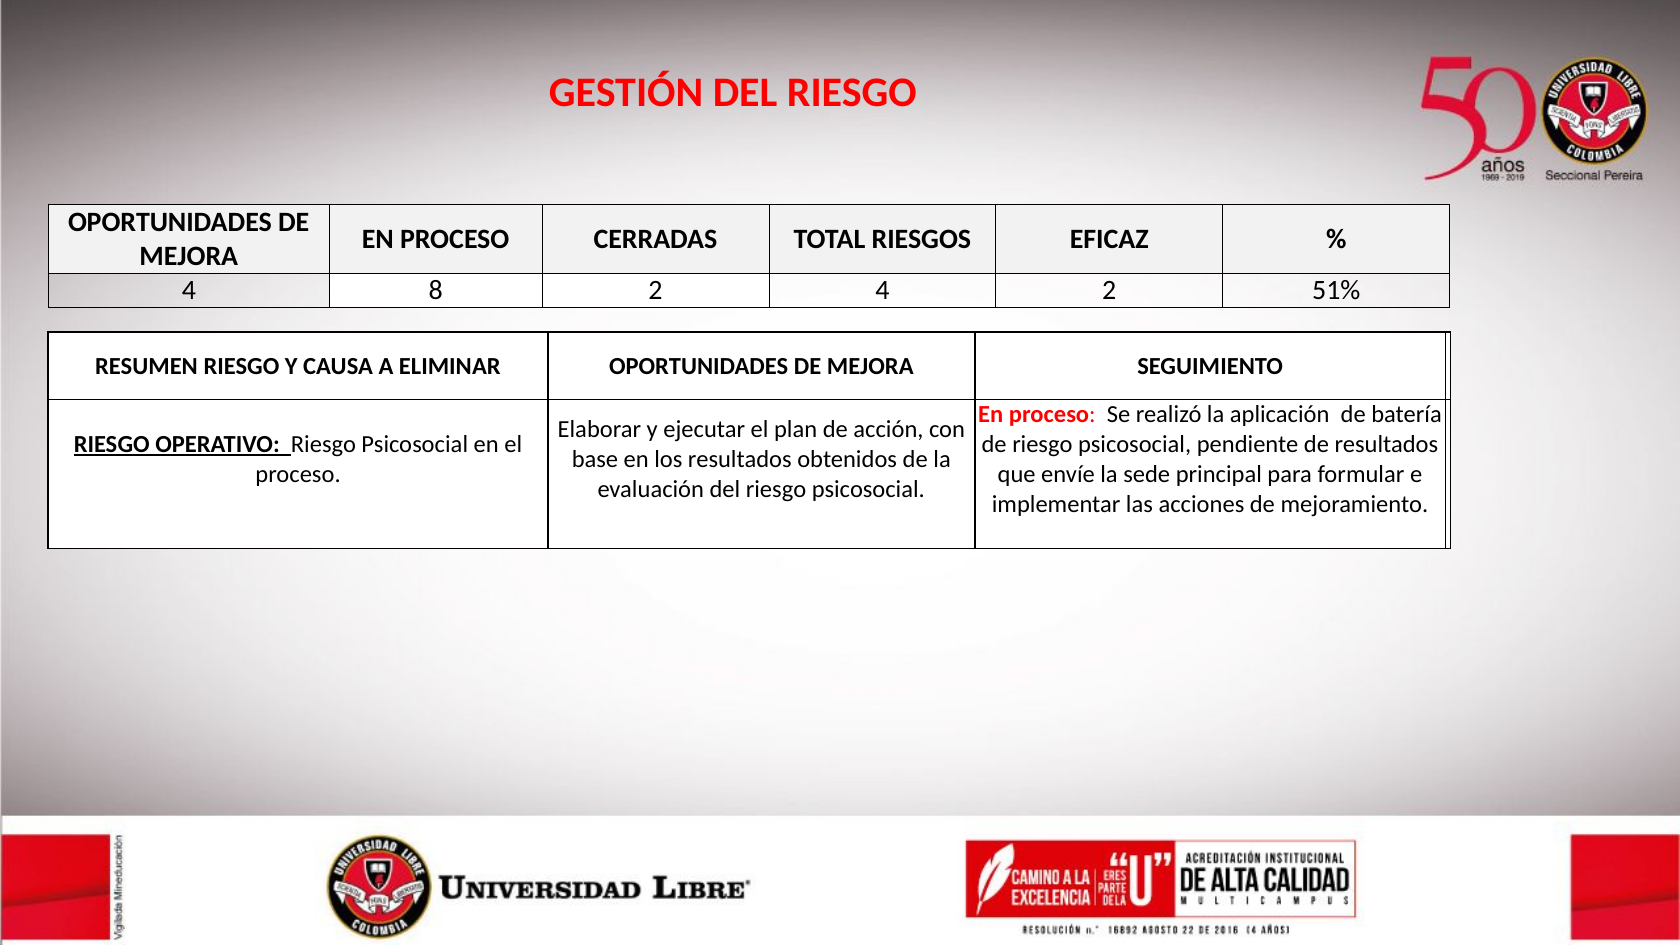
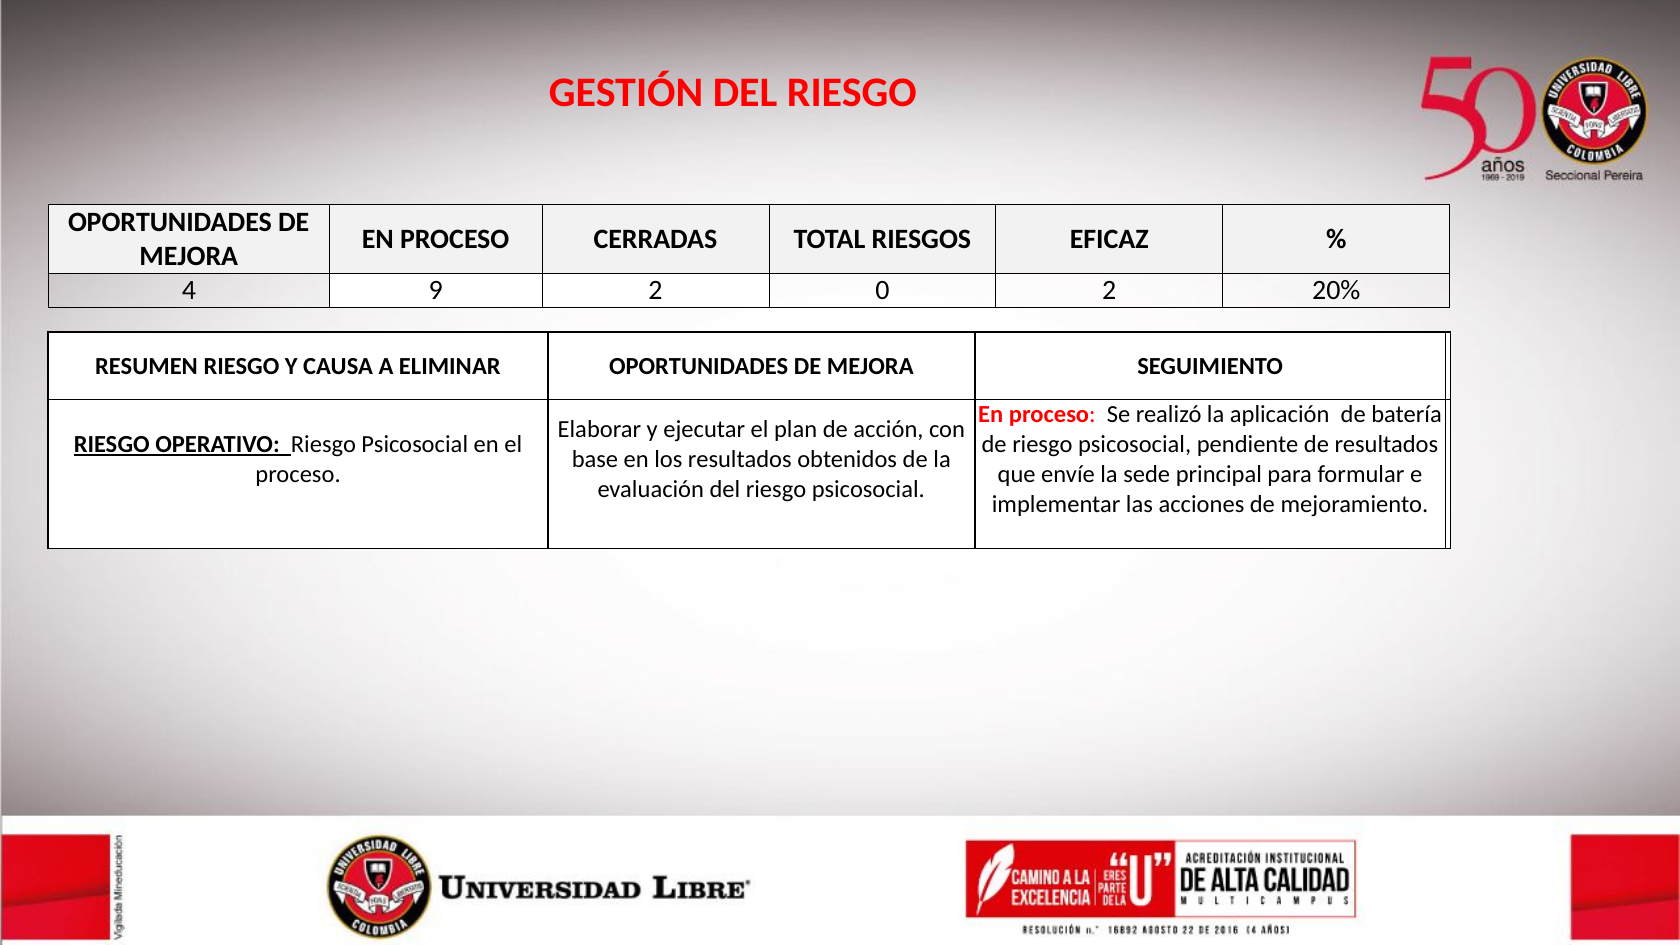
8: 8 -> 9
2 4: 4 -> 0
51%: 51% -> 20%
